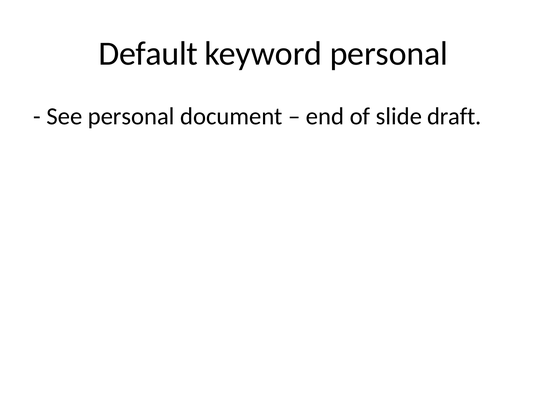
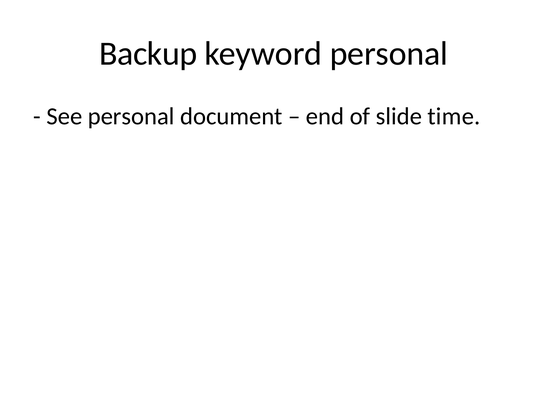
Default: Default -> Backup
draft: draft -> time
